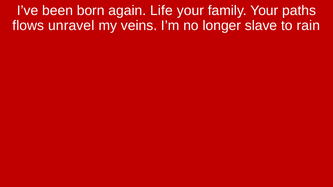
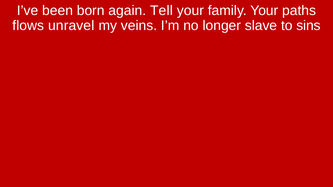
Life: Life -> Tell
rain: rain -> sins
